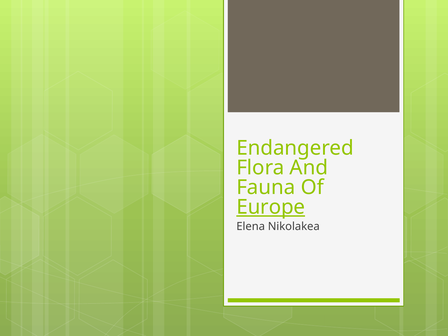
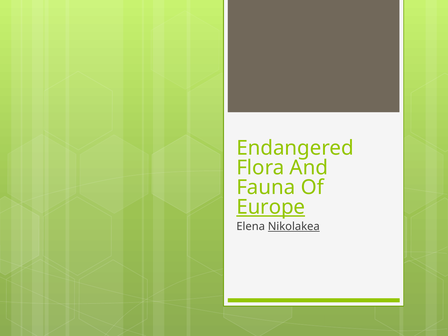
Nikolakea underline: none -> present
